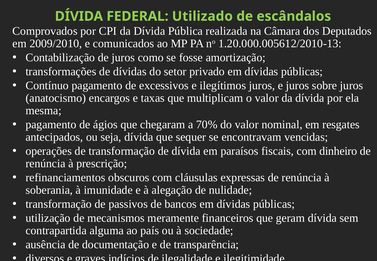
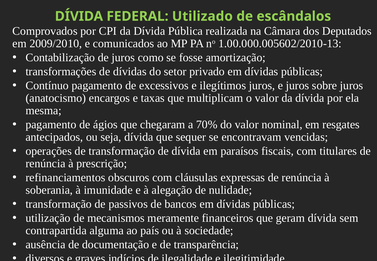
1.20.000.005612/2010-13: 1.20.000.005612/2010-13 -> 1.00.000.005602/2010-13
dinheiro: dinheiro -> titulares
